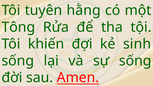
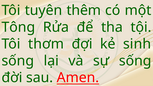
hằng: hằng -> thêm
khiến: khiến -> thơm
